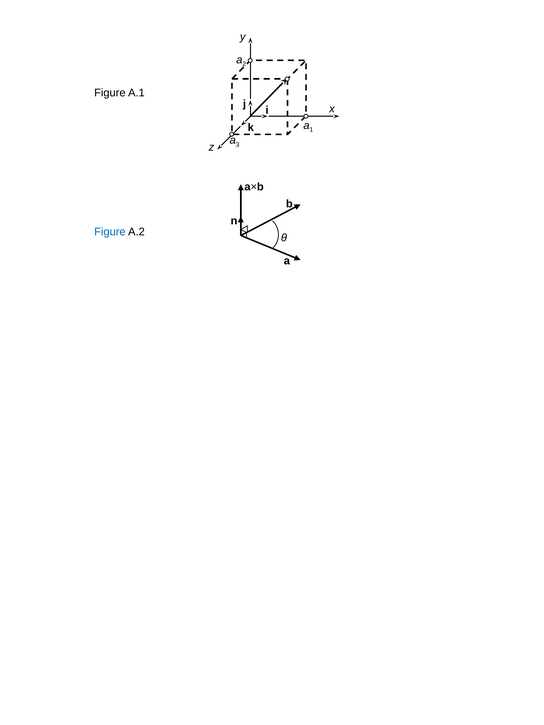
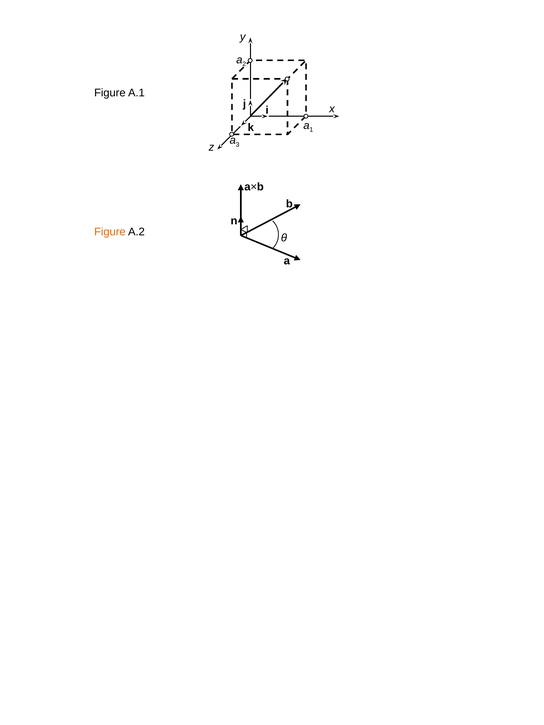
Figure at (110, 232) colour: blue -> orange
